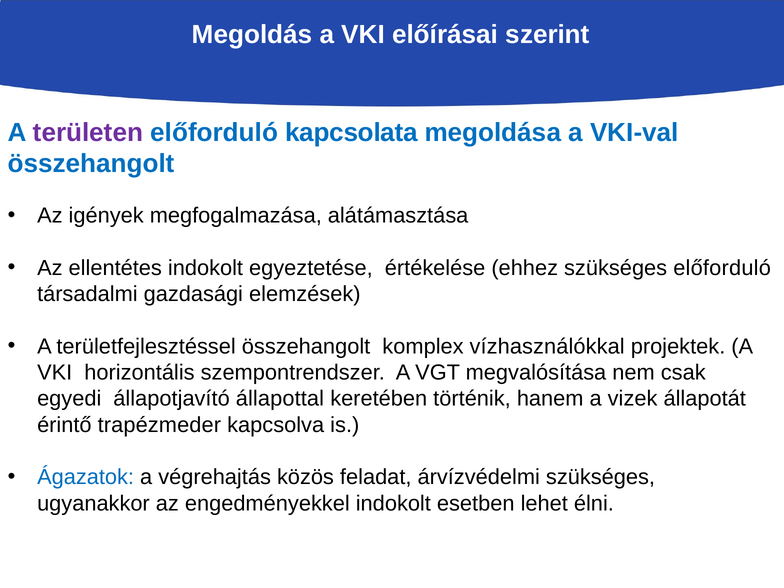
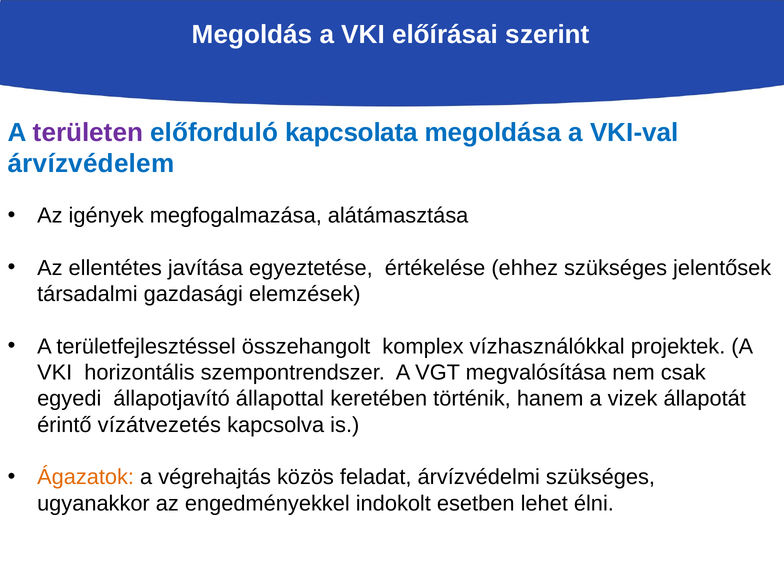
összehangolt at (91, 164): összehangolt -> árvízvédelem
ellentétes indokolt: indokolt -> javítása
szükséges előforduló: előforduló -> jelentősek
trapézmeder: trapézmeder -> vízátvezetés
Ágazatok colour: blue -> orange
